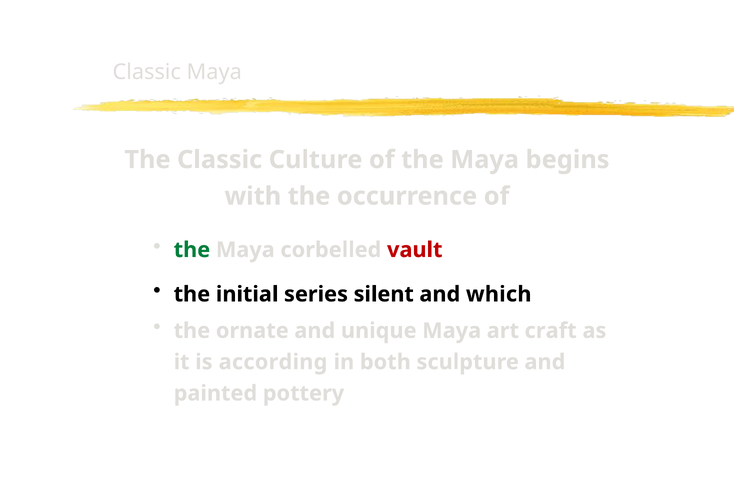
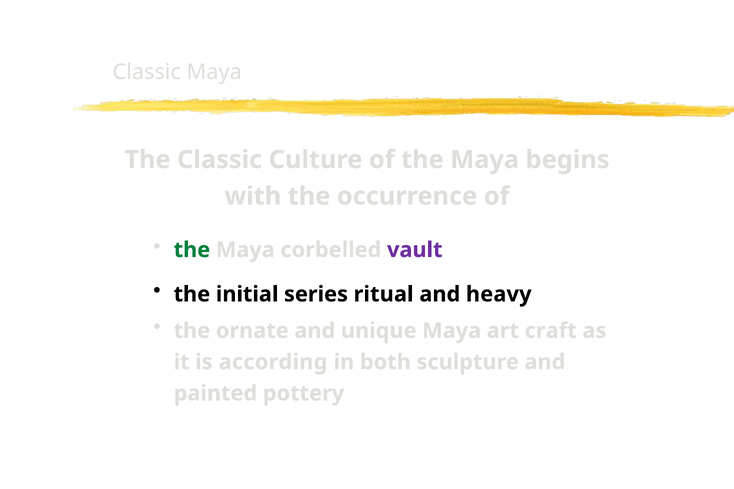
vault colour: red -> purple
silent: silent -> ritual
which: which -> heavy
